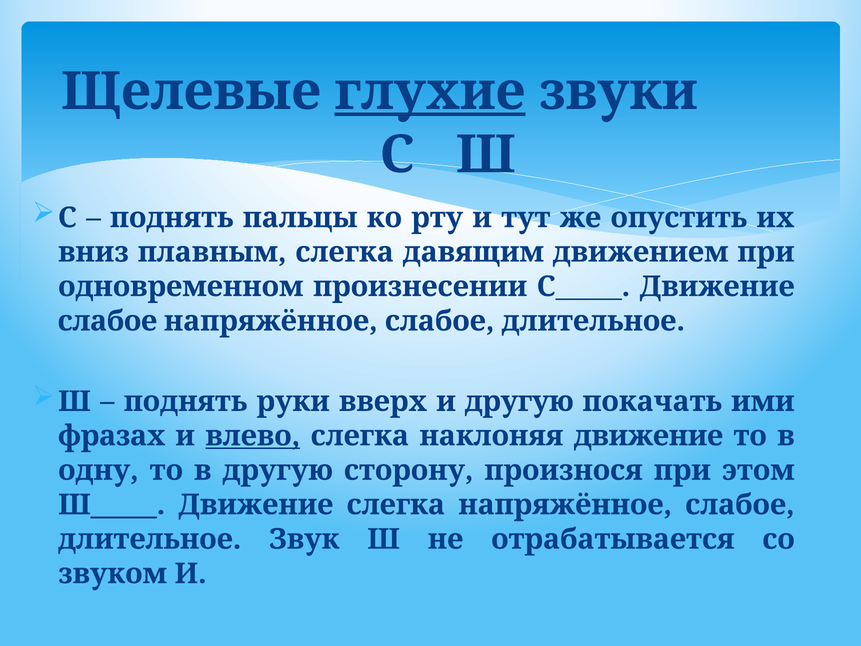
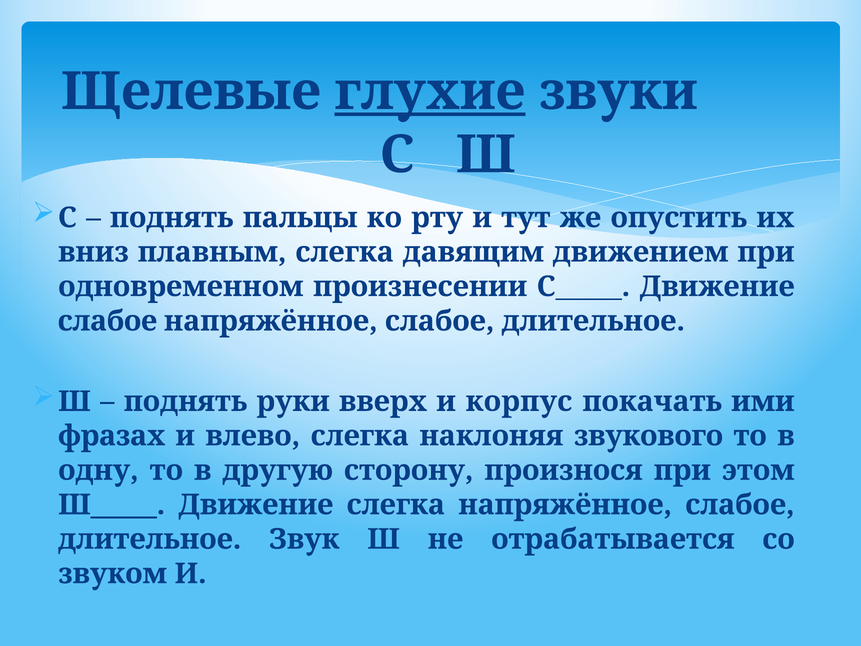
и другую: другую -> корпус
влево underline: present -> none
наклоняя движение: движение -> звукового
